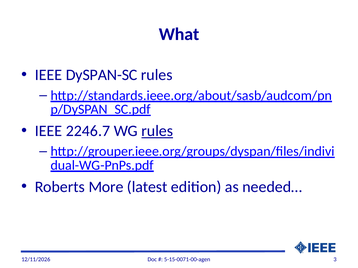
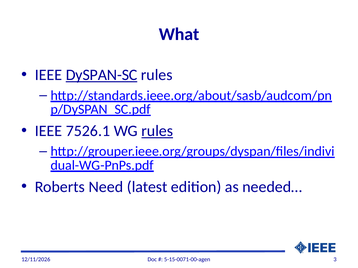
DySPAN-SC underline: none -> present
2246.7: 2246.7 -> 7526.1
More: More -> Need
